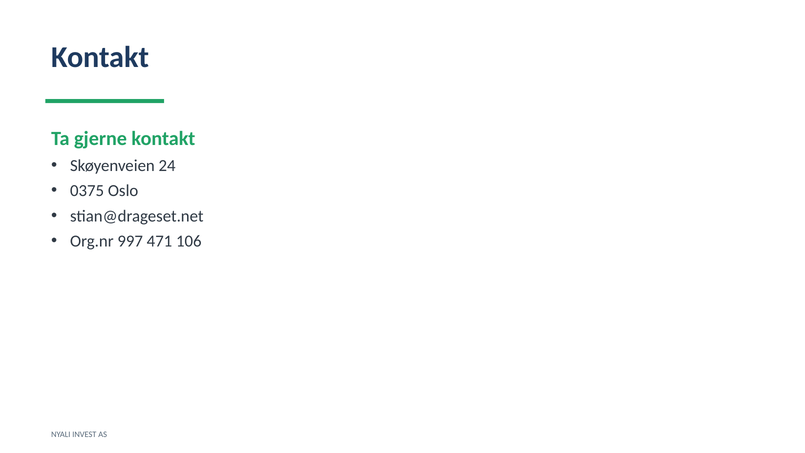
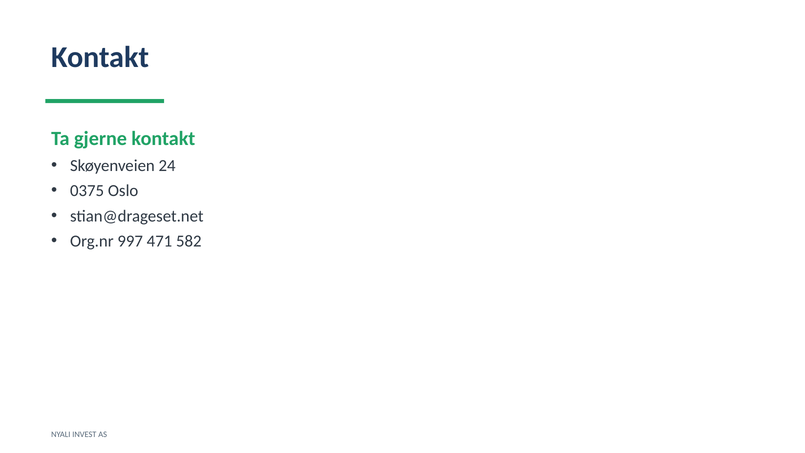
106: 106 -> 582
